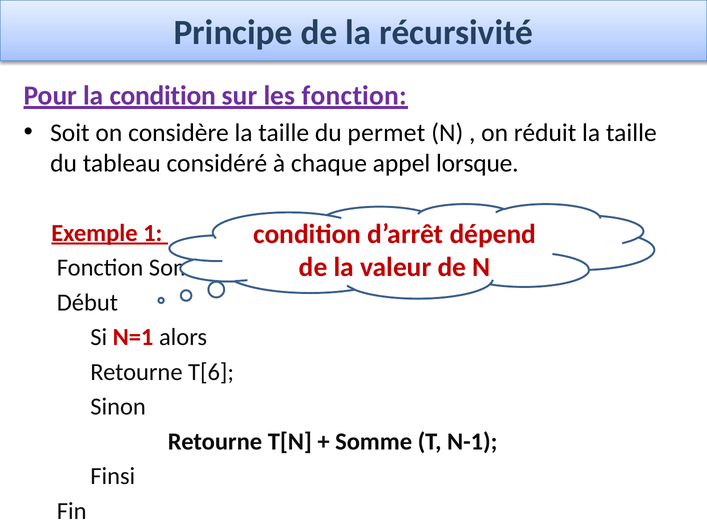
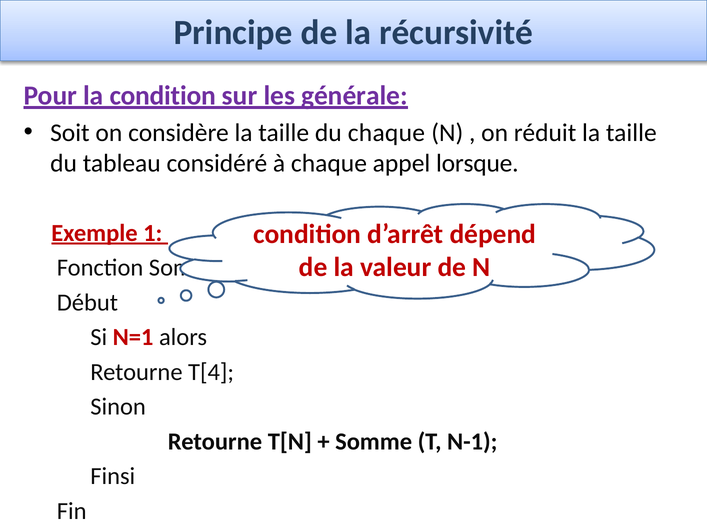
les fonction: fonction -> générale
du permet: permet -> chaque
T[6: T[6 -> T[4
